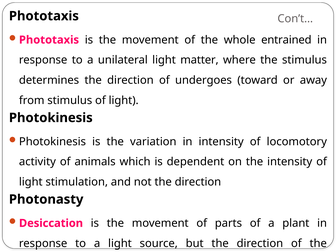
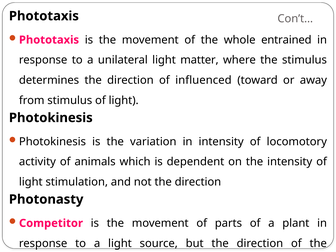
undergoes: undergoes -> influenced
Desiccation: Desiccation -> Competitor
